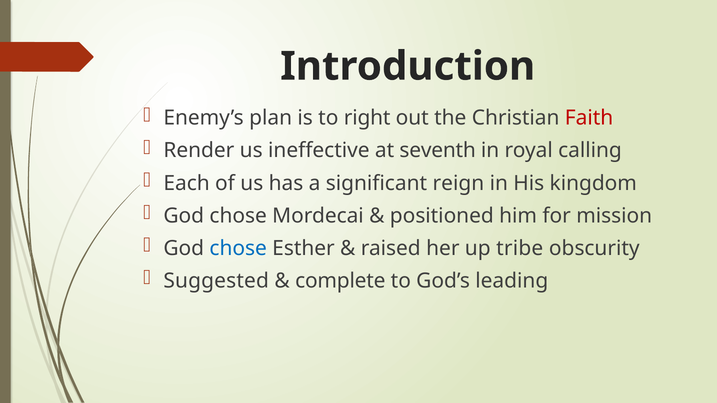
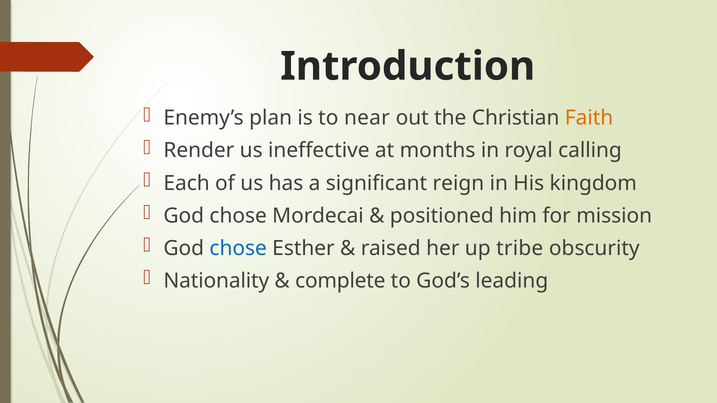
right: right -> near
Faith colour: red -> orange
seventh: seventh -> months
Suggested: Suggested -> Nationality
